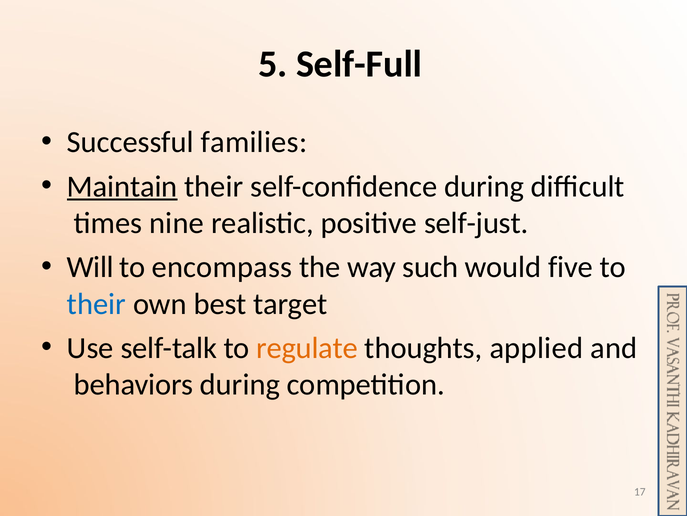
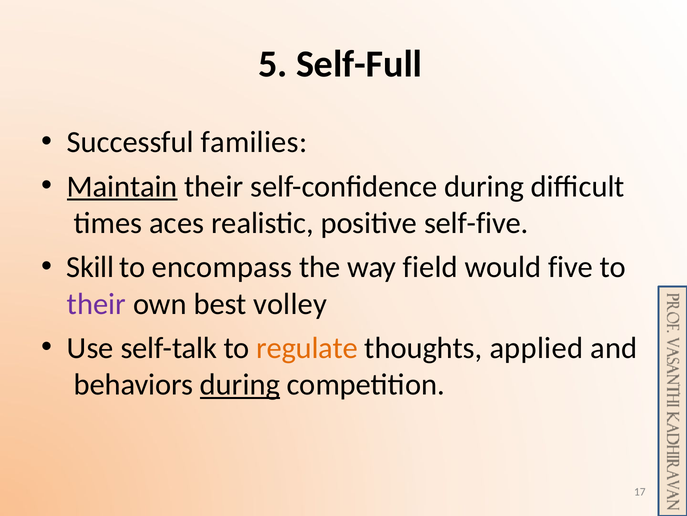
nine: nine -> aces
self-just: self-just -> self-five
Will: Will -> Skill
such: such -> field
their at (96, 303) colour: blue -> purple
target: target -> volley
during at (240, 384) underline: none -> present
